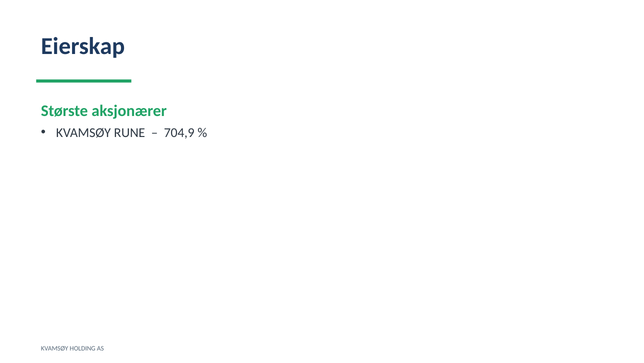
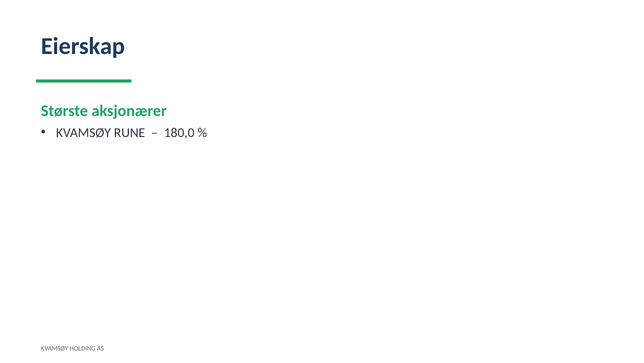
704,9: 704,9 -> 180,0
